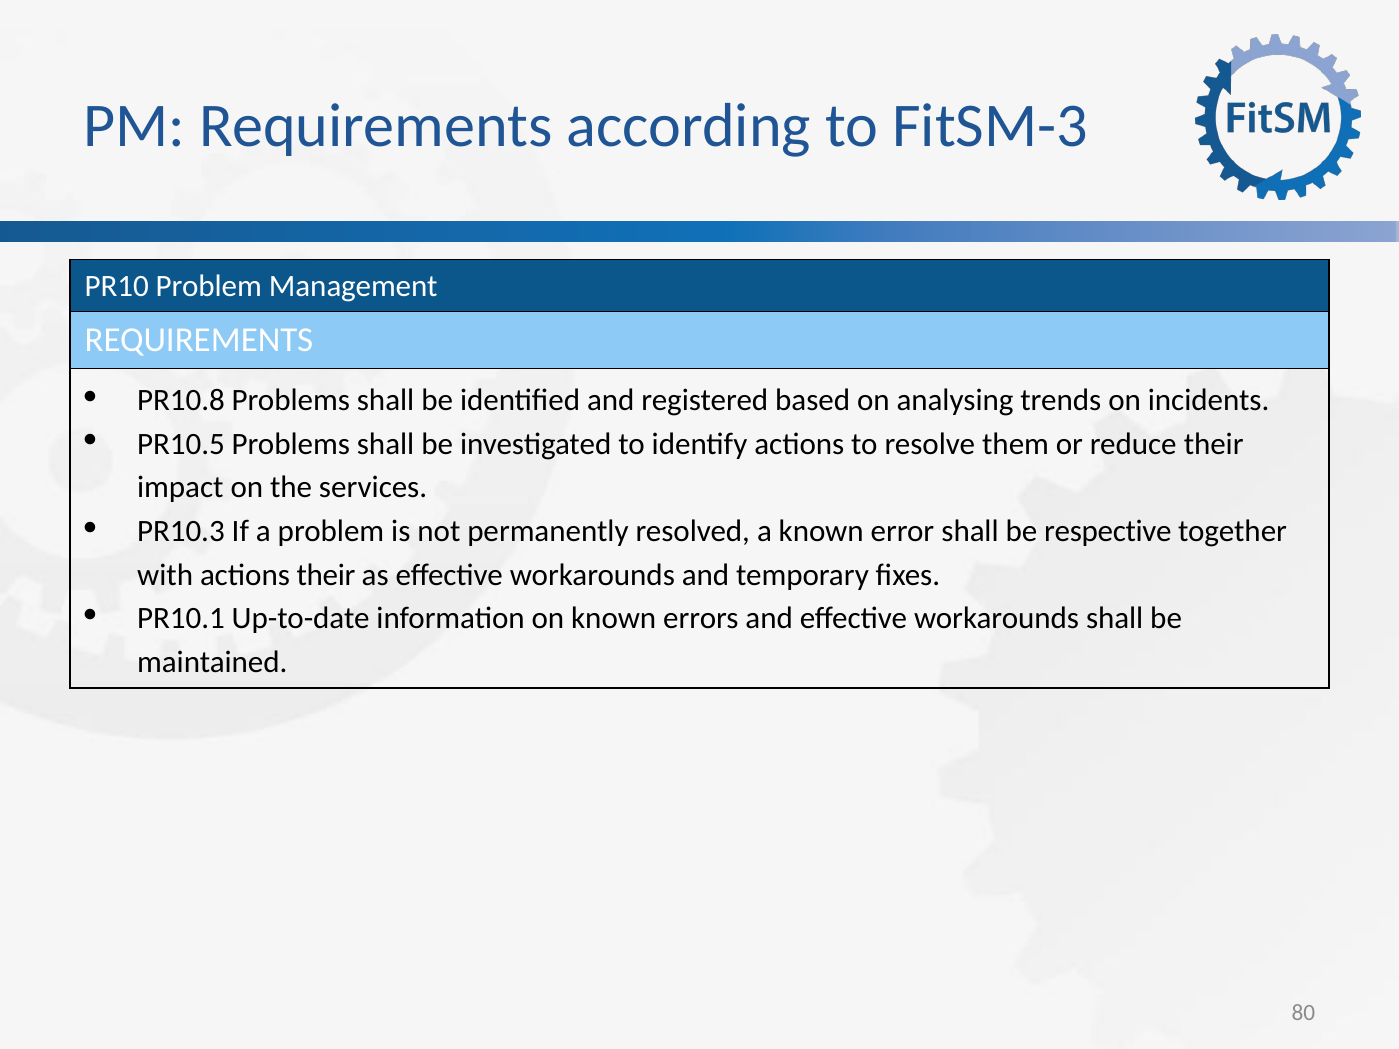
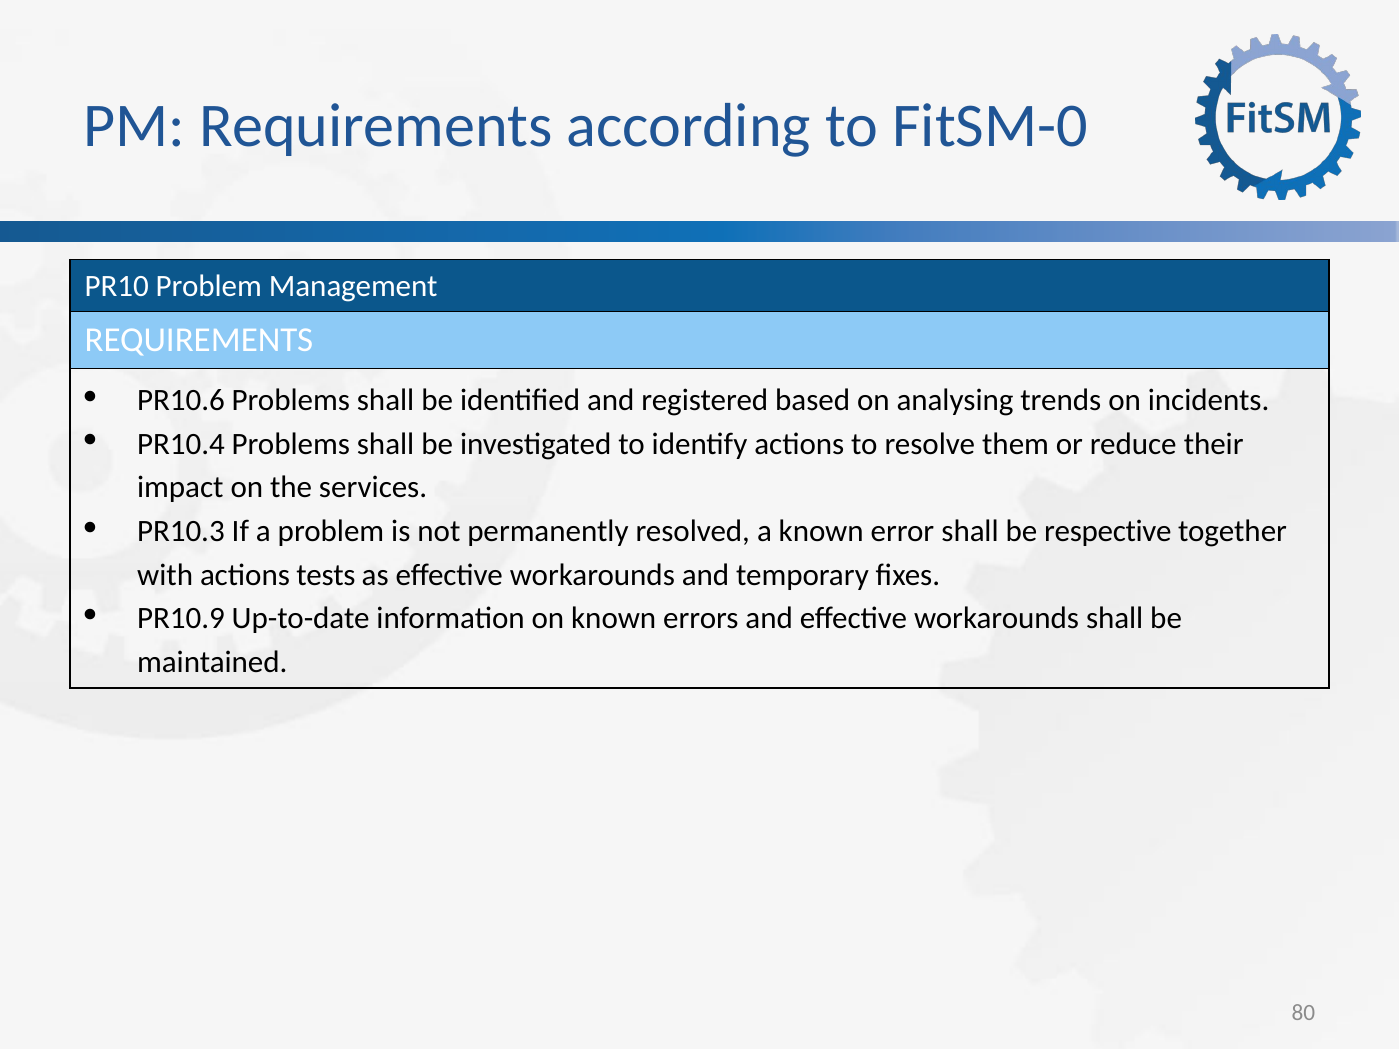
FitSM-3: FitSM-3 -> FitSM-0
PR10.8: PR10.8 -> PR10.6
PR10.5: PR10.5 -> PR10.4
actions their: their -> tests
PR10.1: PR10.1 -> PR10.9
